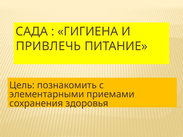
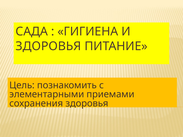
ПРИВЛЕЧЬ at (48, 46): ПРИВЛЕЧЬ -> ЗДОРОВЬЯ
